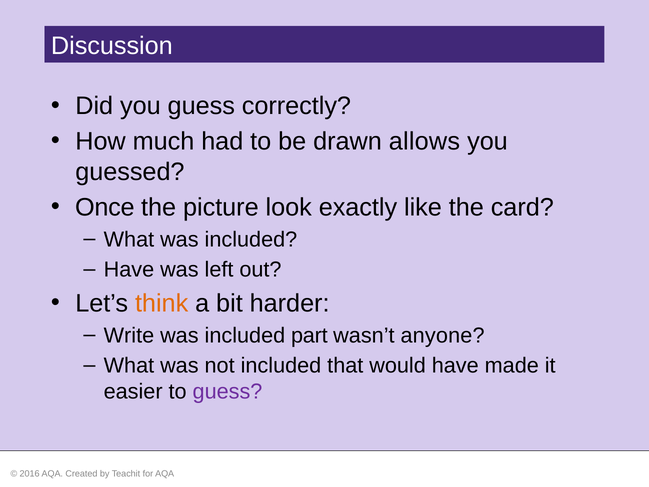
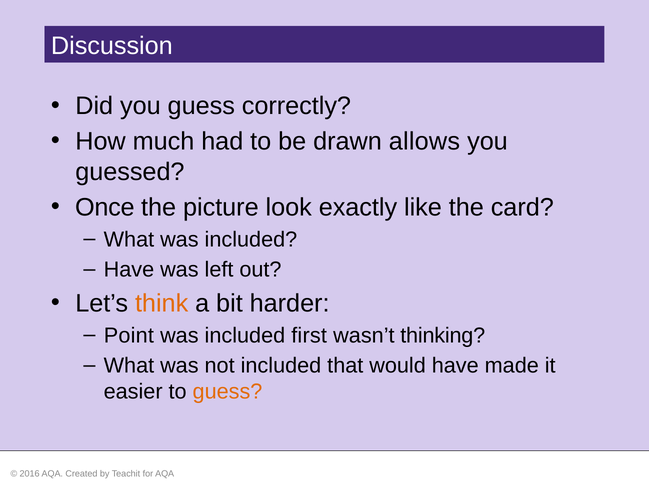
Write: Write -> Point
part: part -> first
anyone: anyone -> thinking
guess at (228, 391) colour: purple -> orange
